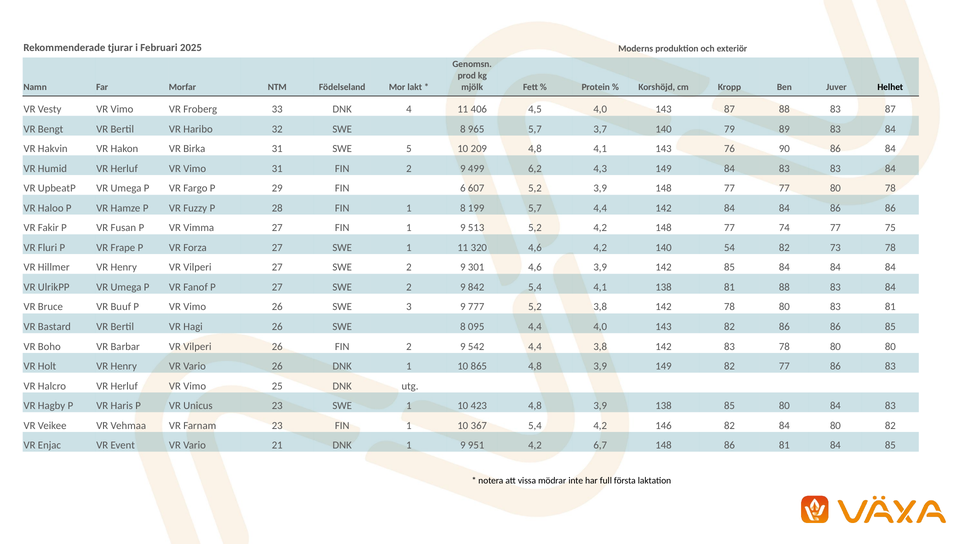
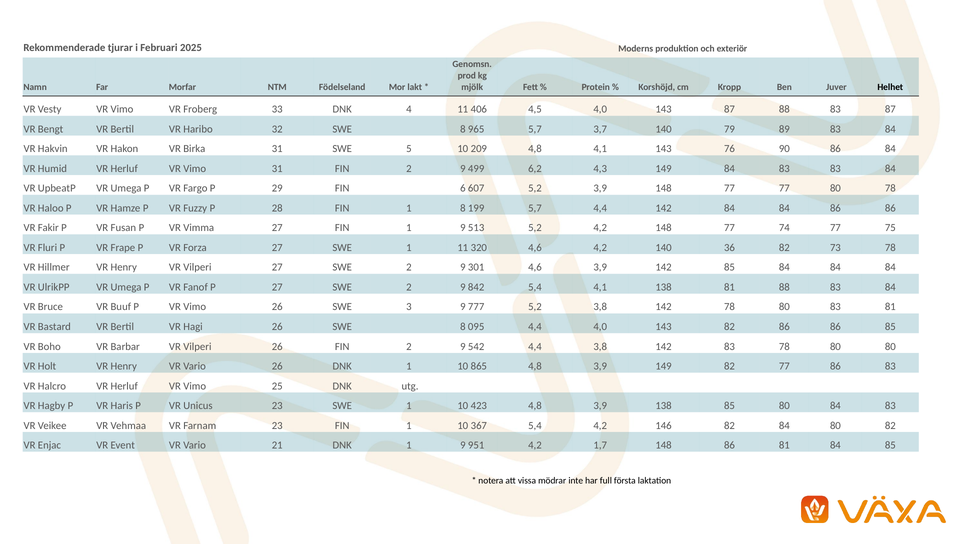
54: 54 -> 36
6,7: 6,7 -> 1,7
